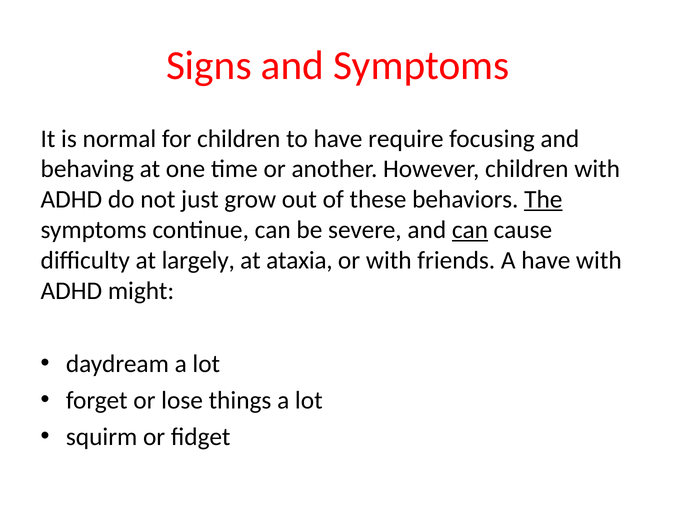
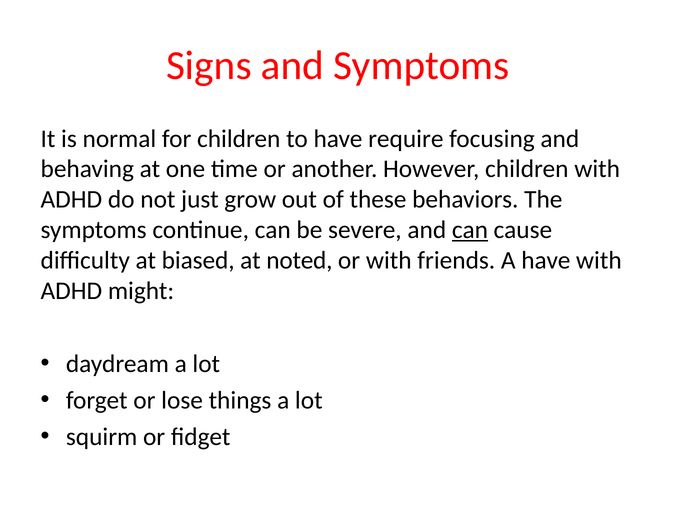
The underline: present -> none
largely: largely -> biased
ataxia: ataxia -> noted
